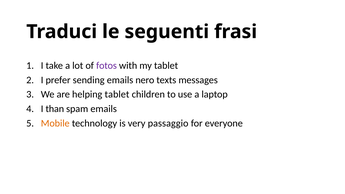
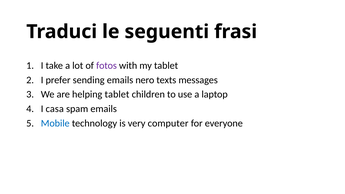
than: than -> casa
Mobile colour: orange -> blue
passaggio: passaggio -> computer
